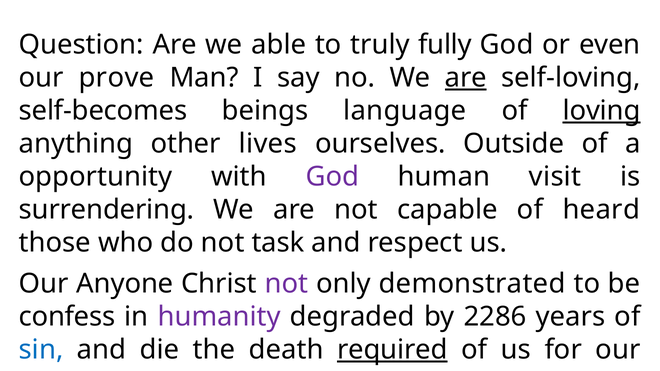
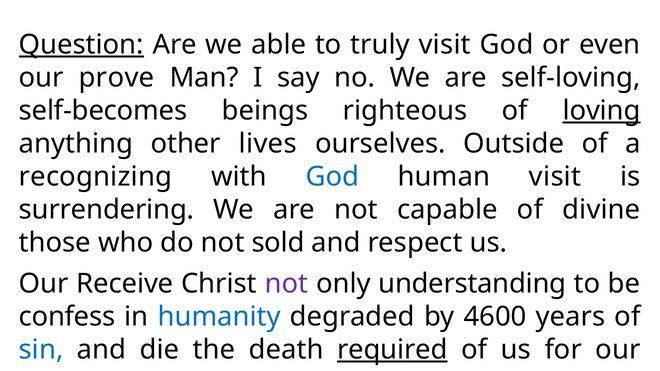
Question underline: none -> present
truly fully: fully -> visit
are at (466, 78) underline: present -> none
language: language -> righteous
opportunity: opportunity -> recognizing
God at (332, 177) colour: purple -> blue
heard: heard -> divine
task: task -> sold
Anyone: Anyone -> Receive
demonstrated: demonstrated -> understanding
humanity colour: purple -> blue
2286: 2286 -> 4600
